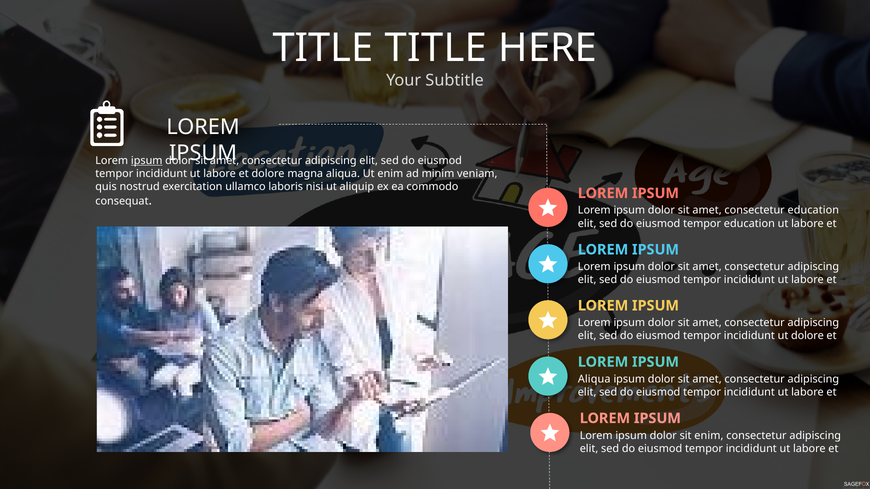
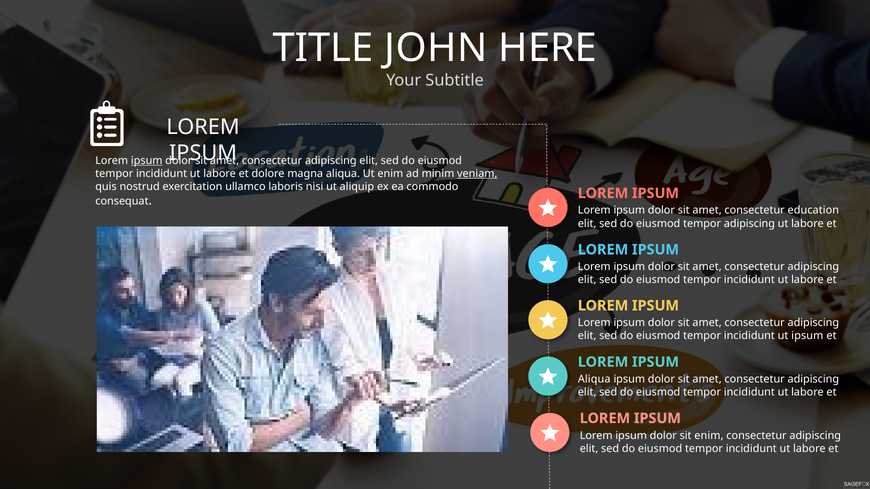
TITLE TITLE: TITLE -> JOHN
veniam underline: none -> present
tempor education: education -> adipiscing
ut dolore: dolore -> ipsum
